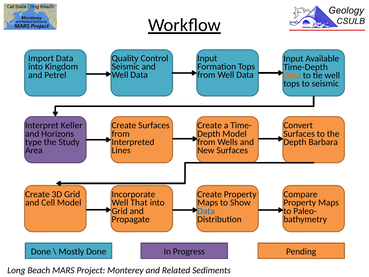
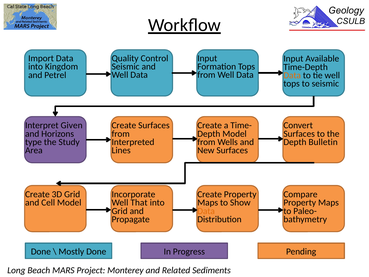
Keller: Keller -> Given
Barbara: Barbara -> Bulletin
Data at (206, 211) colour: blue -> orange
